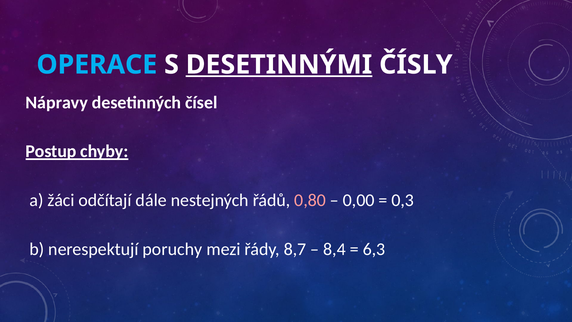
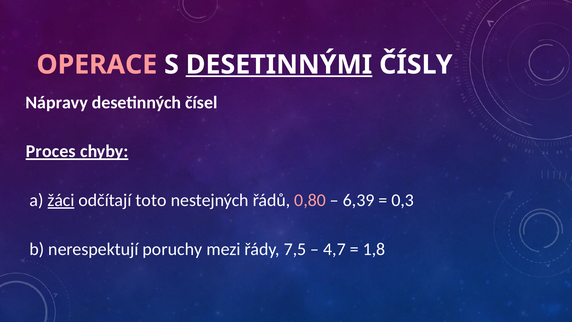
OPERACE colour: light blue -> pink
Postup: Postup -> Proces
žáci underline: none -> present
dále: dále -> toto
0,00: 0,00 -> 6,39
8,7: 8,7 -> 7,5
8,4: 8,4 -> 4,7
6,3: 6,3 -> 1,8
